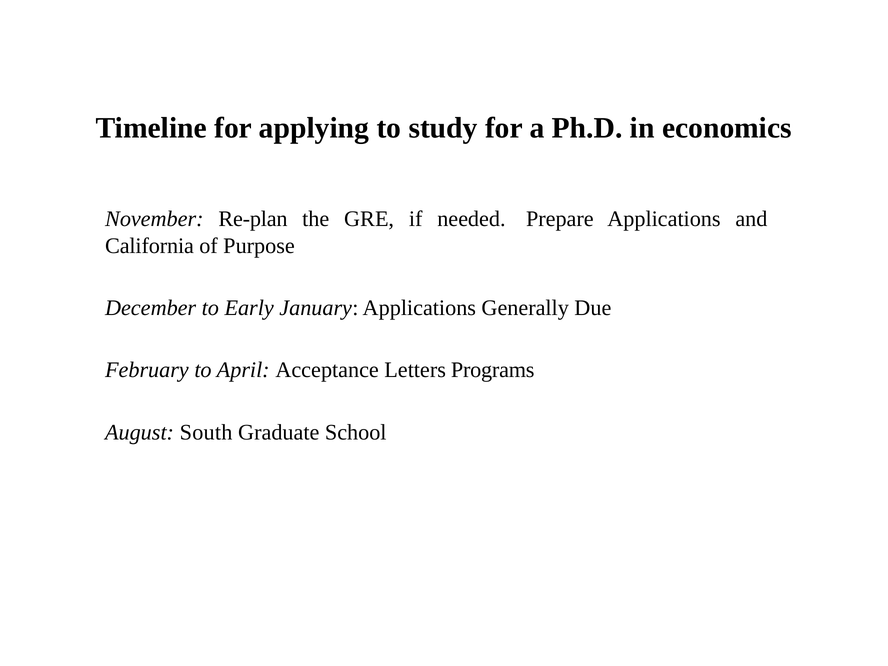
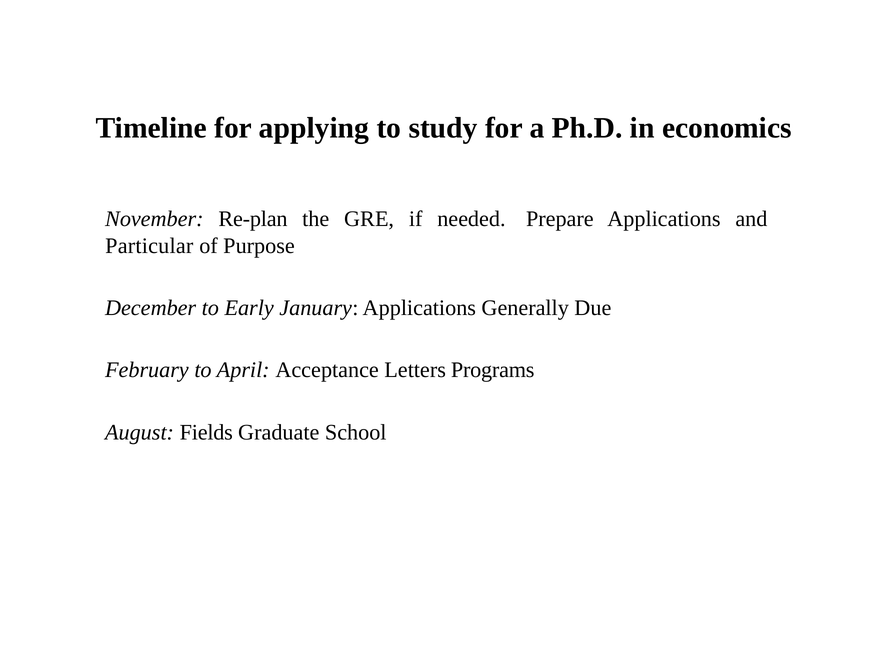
California: California -> Particular
South: South -> Fields
